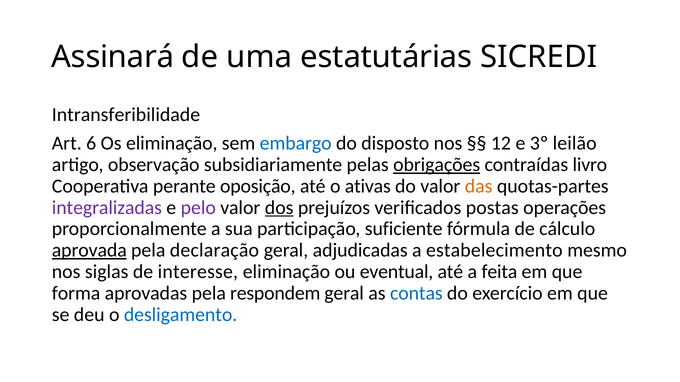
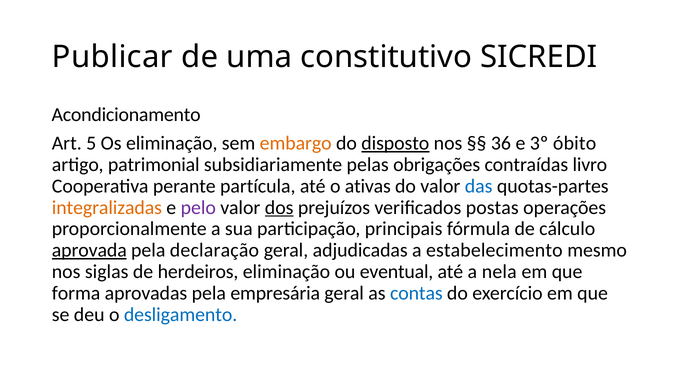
Assinará: Assinará -> Publicar
estatutárias: estatutárias -> constitutivo
Intransferibilidade: Intransferibilidade -> Acondicionamento
6: 6 -> 5
embargo colour: blue -> orange
disposto underline: none -> present
12: 12 -> 36
leilão: leilão -> óbito
observação: observação -> patrimonial
obrigações underline: present -> none
oposição: oposição -> partícula
das colour: orange -> blue
integralizadas colour: purple -> orange
suficiente: suficiente -> principais
interesse: interesse -> herdeiros
feita: feita -> nela
respondem: respondem -> empresária
